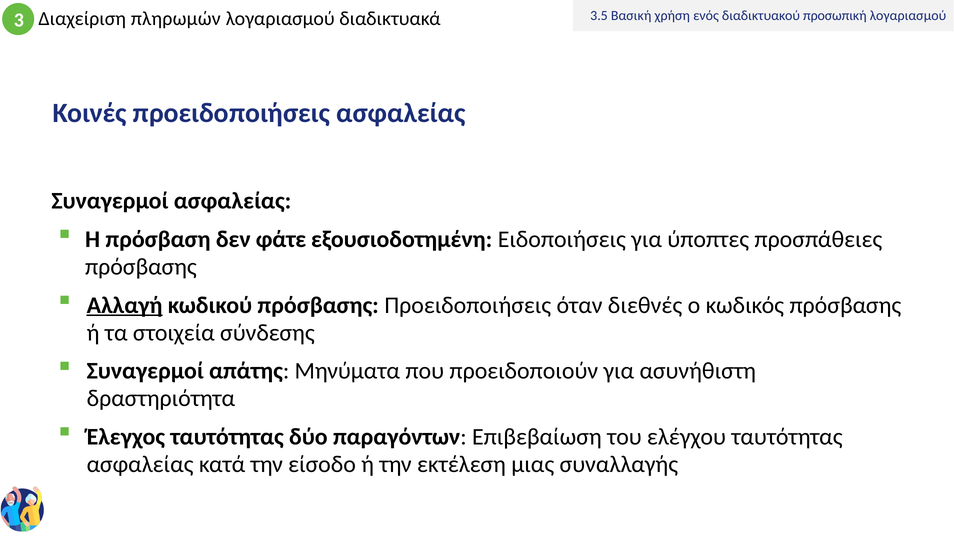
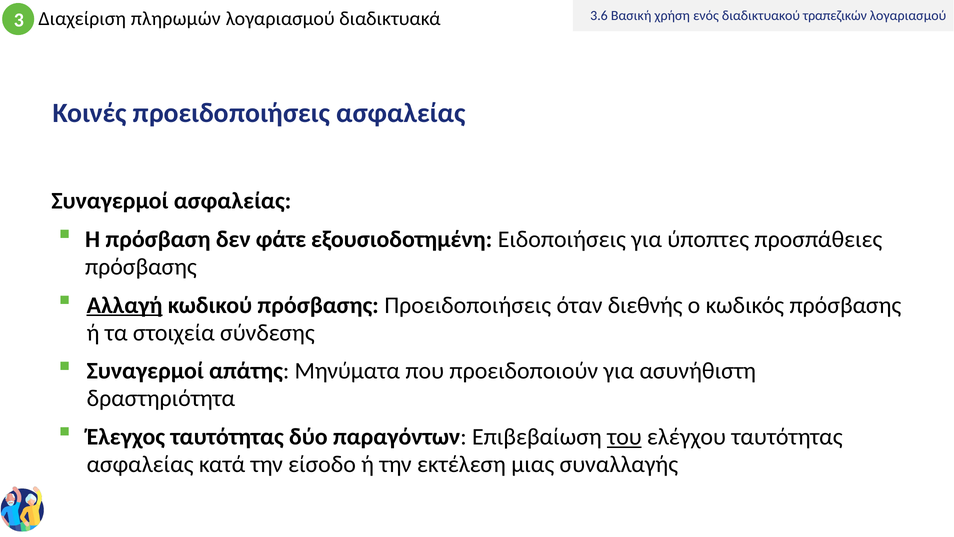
3.5: 3.5 -> 3.6
προσωπική: προσωπική -> τραπεζικών
διεθνές: διεθνές -> διεθνής
του underline: none -> present
